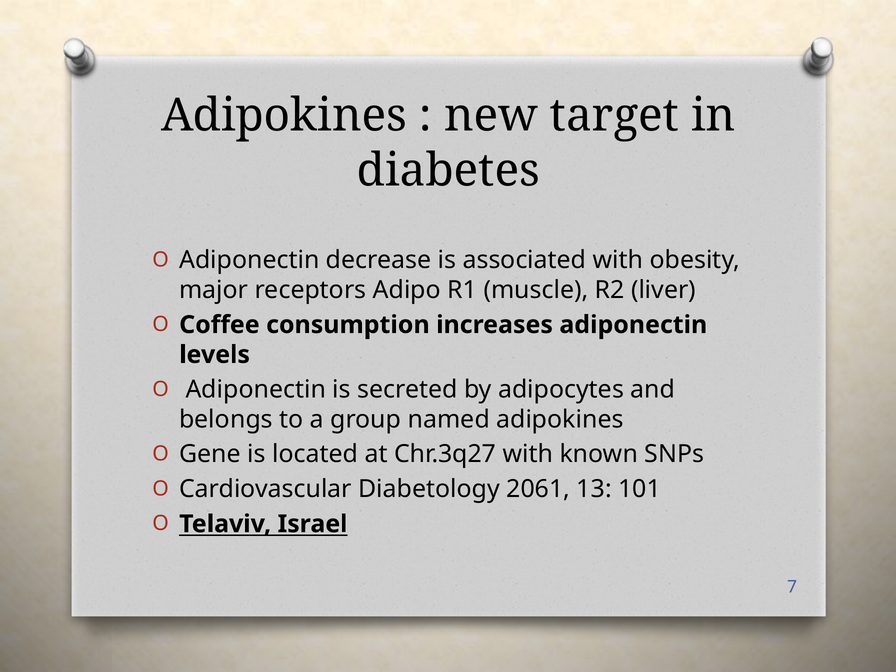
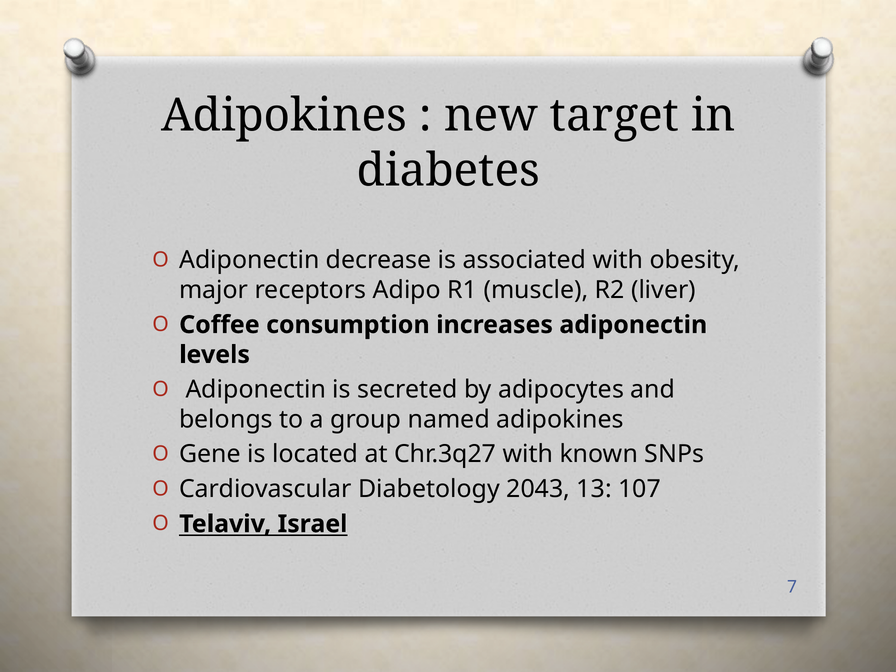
2061: 2061 -> 2043
101: 101 -> 107
